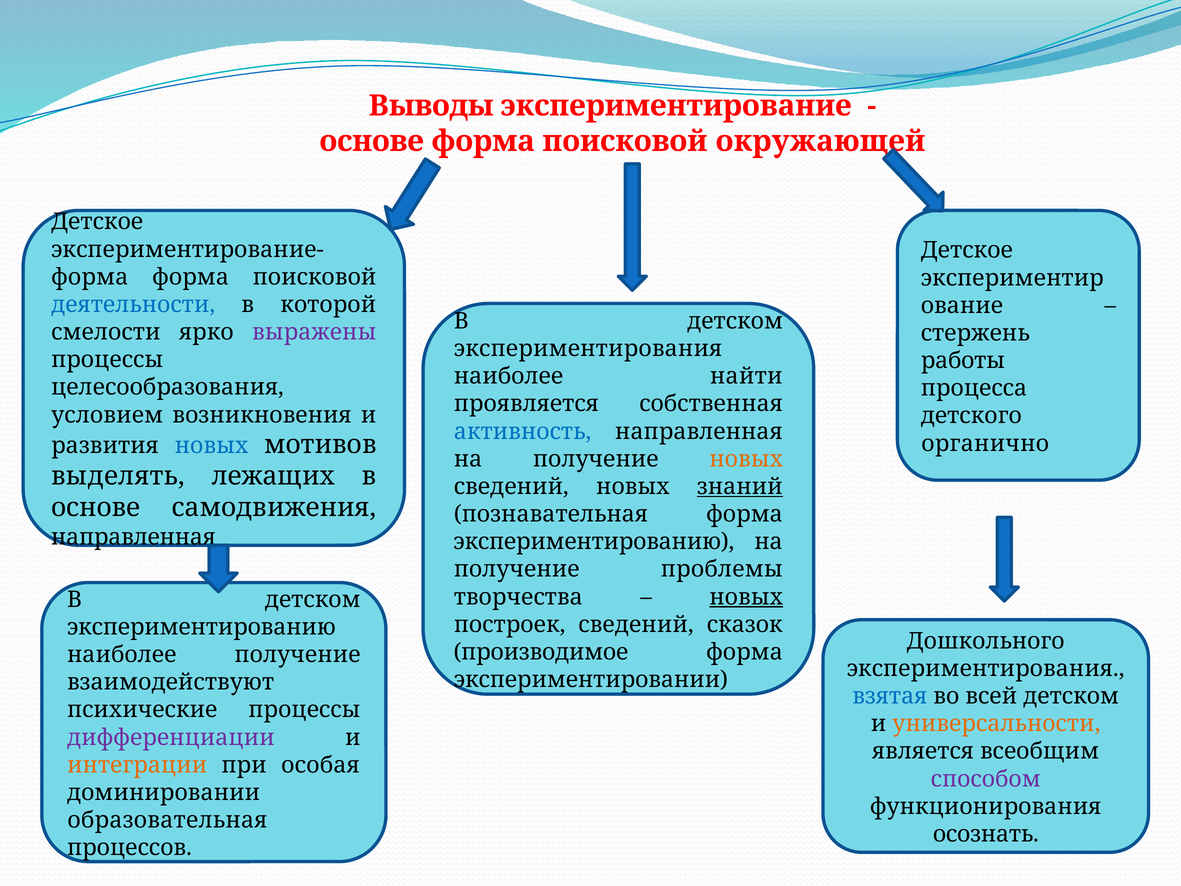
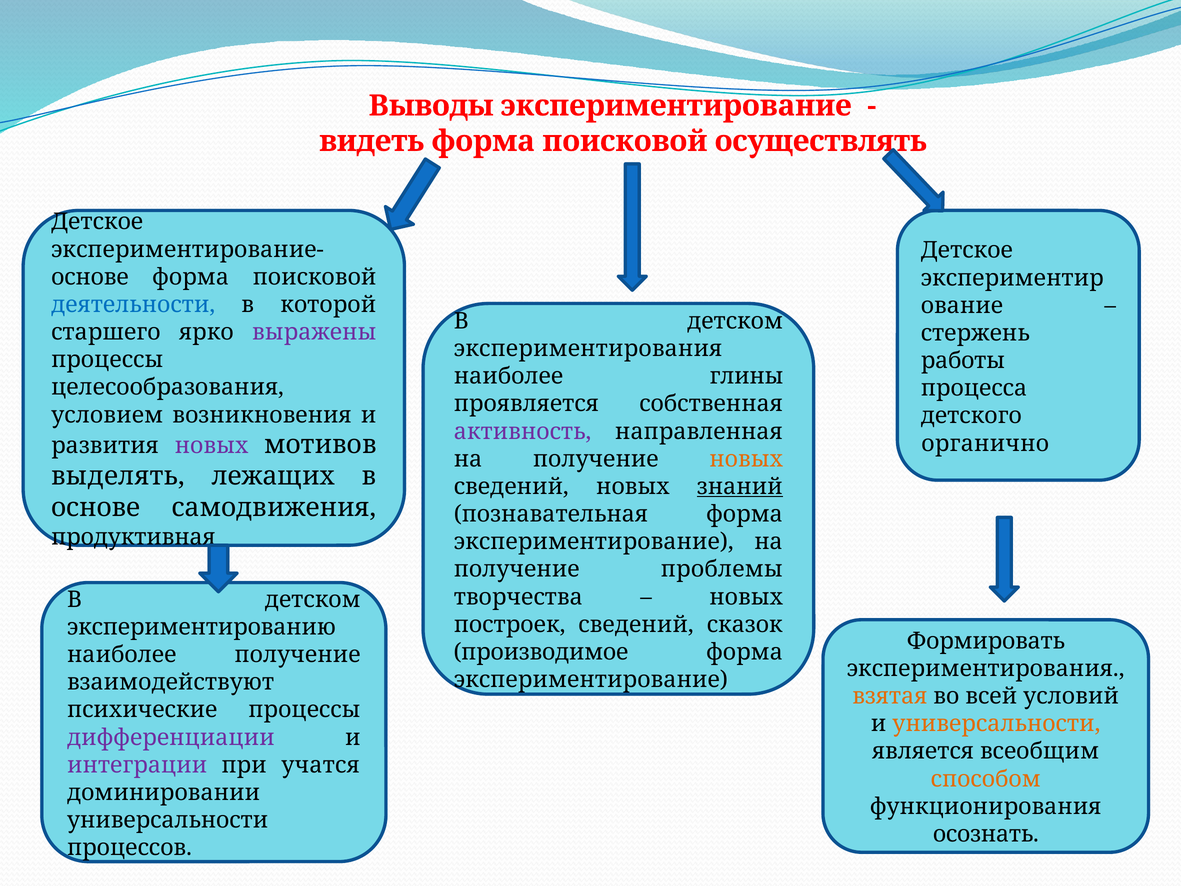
основе at (372, 141): основе -> видеть
окружающей: окружающей -> осуществлять
форма at (90, 277): форма -> основе
смелости: смелости -> старшего
найти: найти -> глины
активность colour: blue -> purple
новых at (212, 446) colour: blue -> purple
направленная at (133, 537): направленная -> продуктивная
экспериментированию at (594, 542): экспериментированию -> экспериментирование
новых at (746, 597) underline: present -> none
Дошкольного: Дошкольного -> Формировать
экспериментировании at (591, 679): экспериментировании -> экспериментирование
взятая colour: blue -> orange
всей детском: детском -> условий
интеграции colour: orange -> purple
особая: особая -> учатся
способом colour: purple -> orange
образовательная at (167, 820): образовательная -> универсальности
